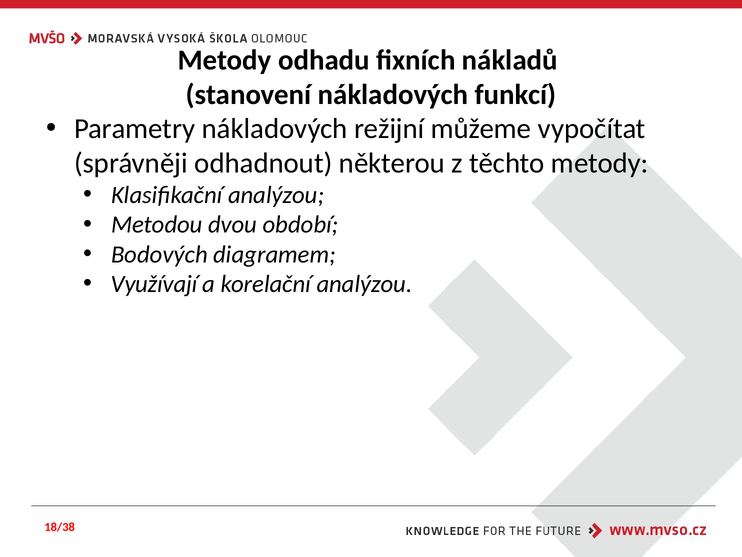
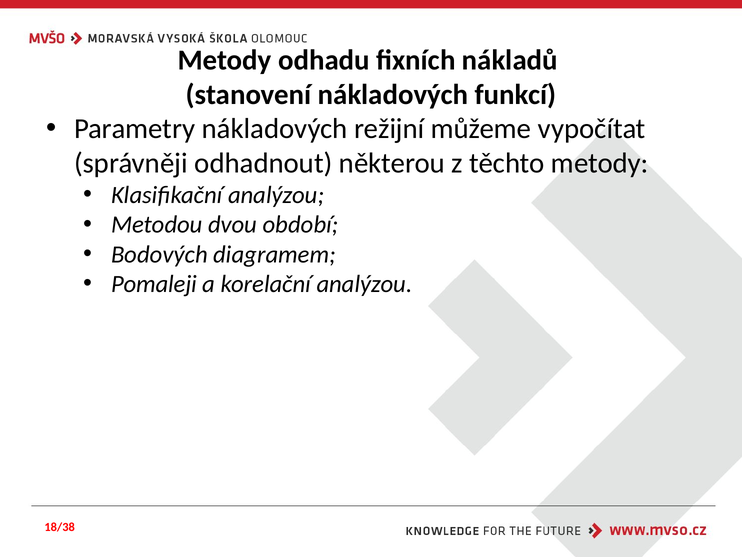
Využívají: Využívají -> Pomaleji
